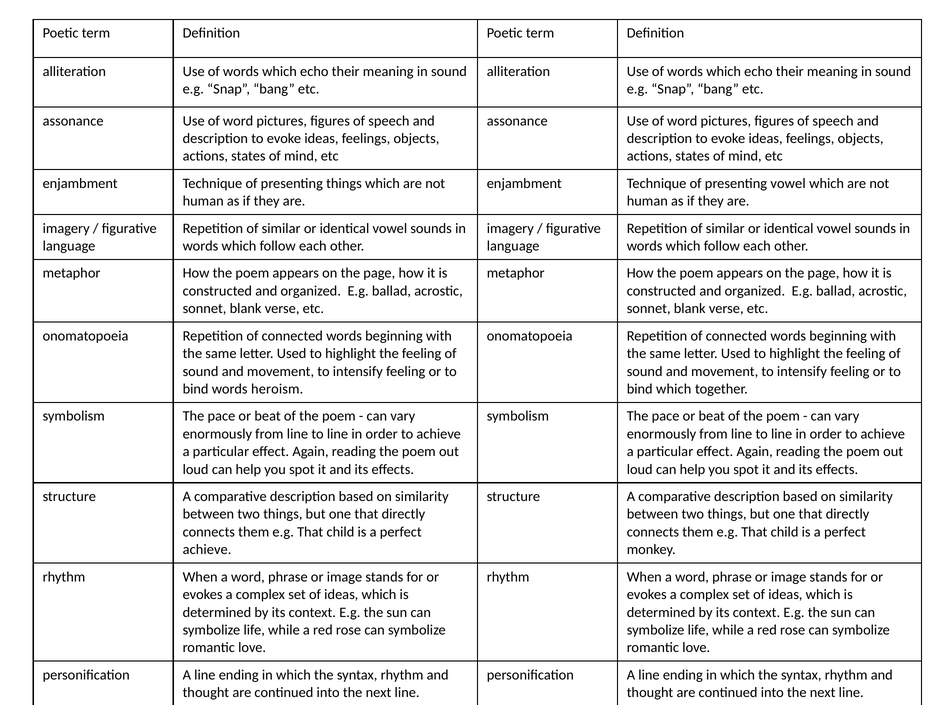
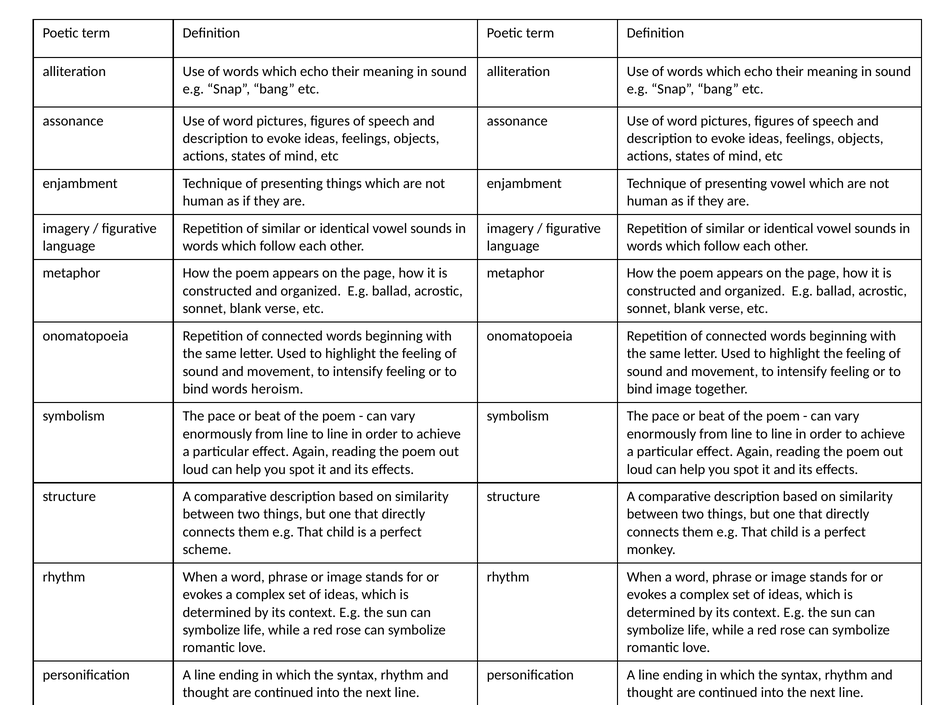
bind which: which -> image
achieve at (207, 550): achieve -> scheme
